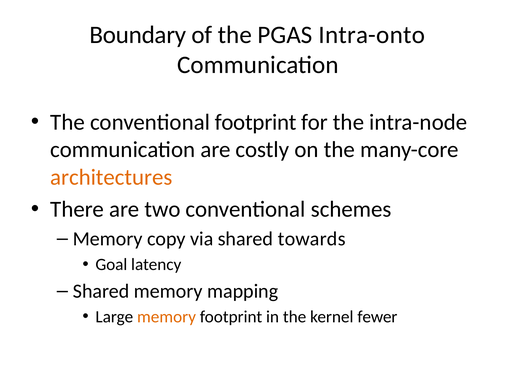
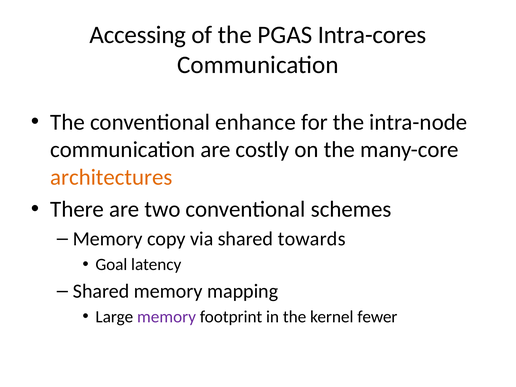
Boundary: Boundary -> Accessing
Intra-onto: Intra-onto -> Intra-cores
conventional footprint: footprint -> enhance
memory at (167, 317) colour: orange -> purple
